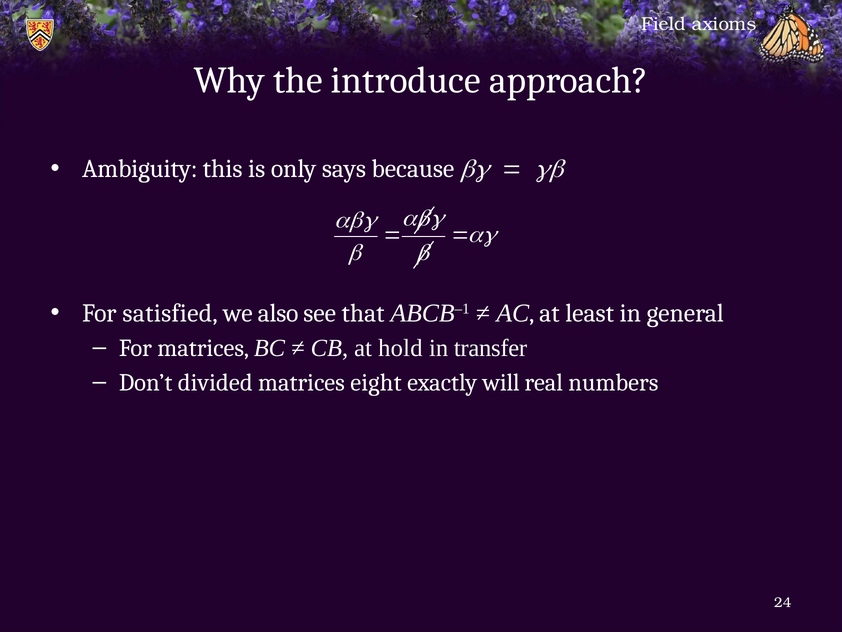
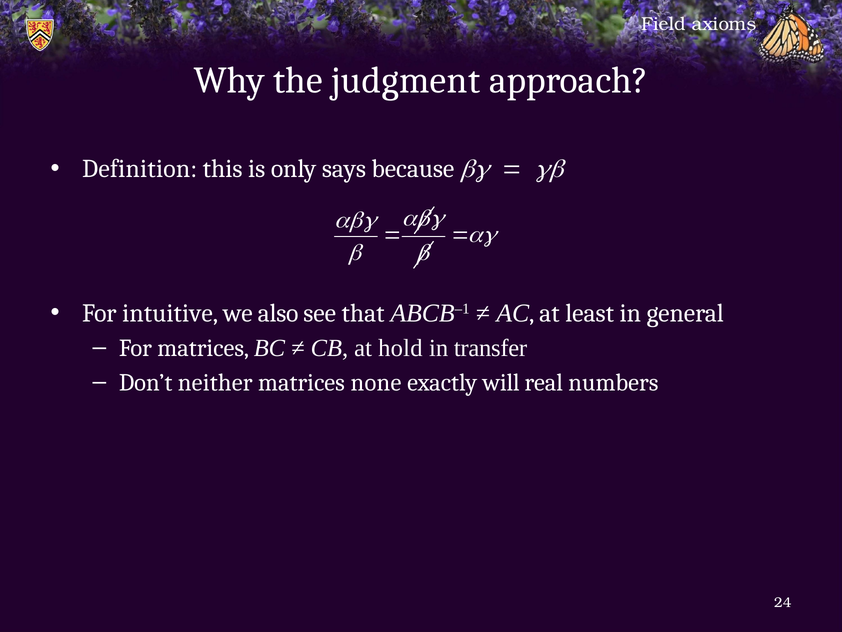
introduce: introduce -> judgment
Ambiguity: Ambiguity -> Definition
satisfied: satisfied -> intuitive
divided: divided -> neither
eight: eight -> none
